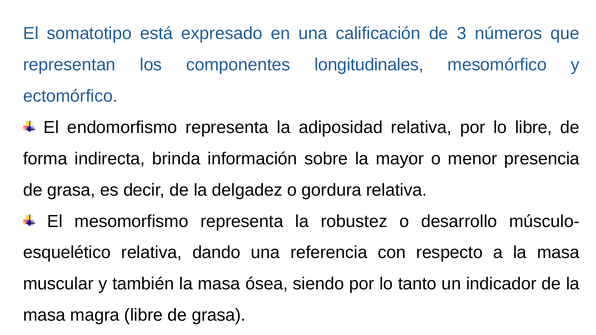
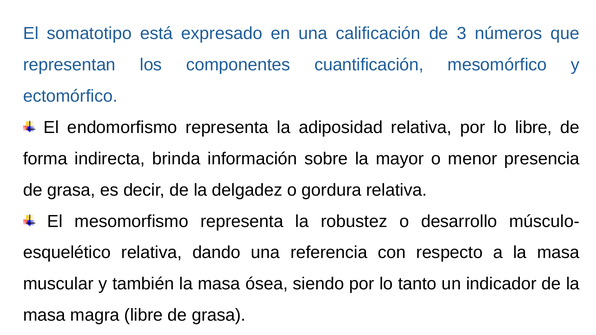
longitudinales: longitudinales -> cuantificación
